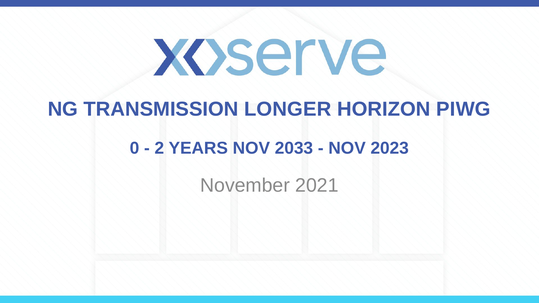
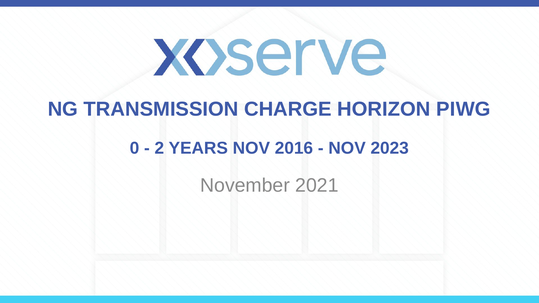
LONGER: LONGER -> CHARGE
2033: 2033 -> 2016
